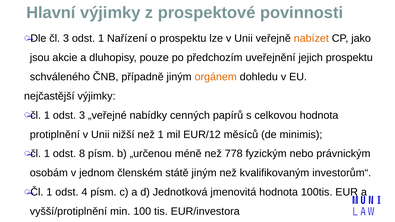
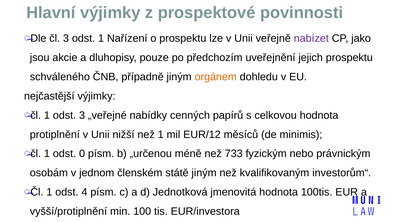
nabízet colour: orange -> purple
8: 8 -> 0
778: 778 -> 733
